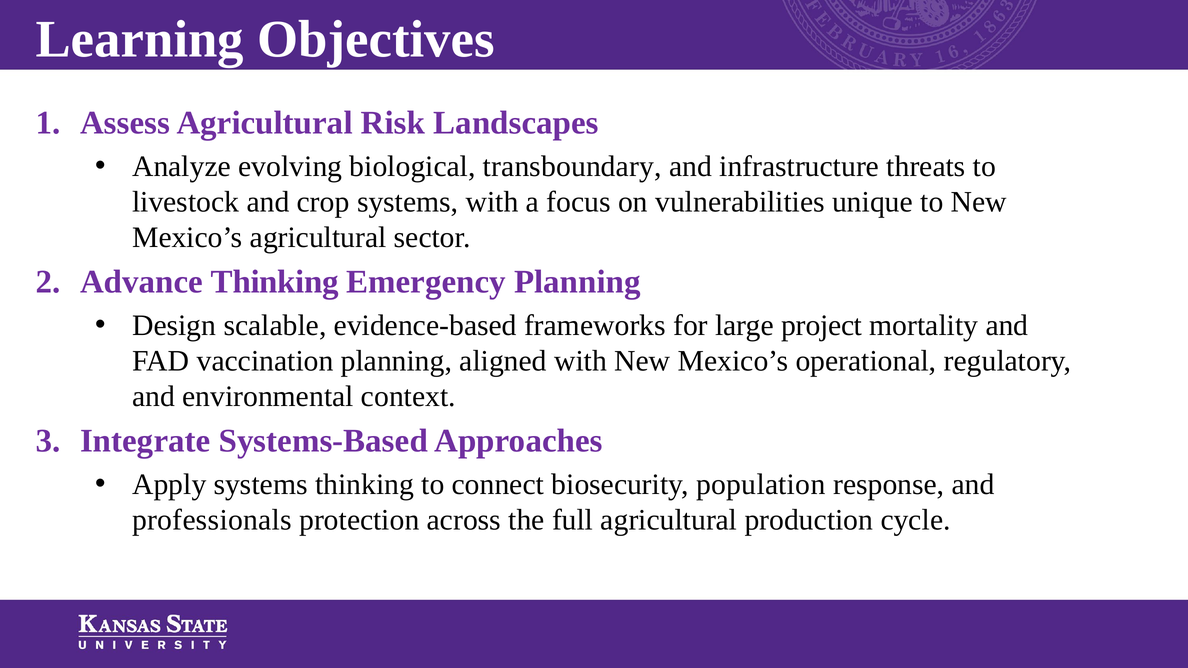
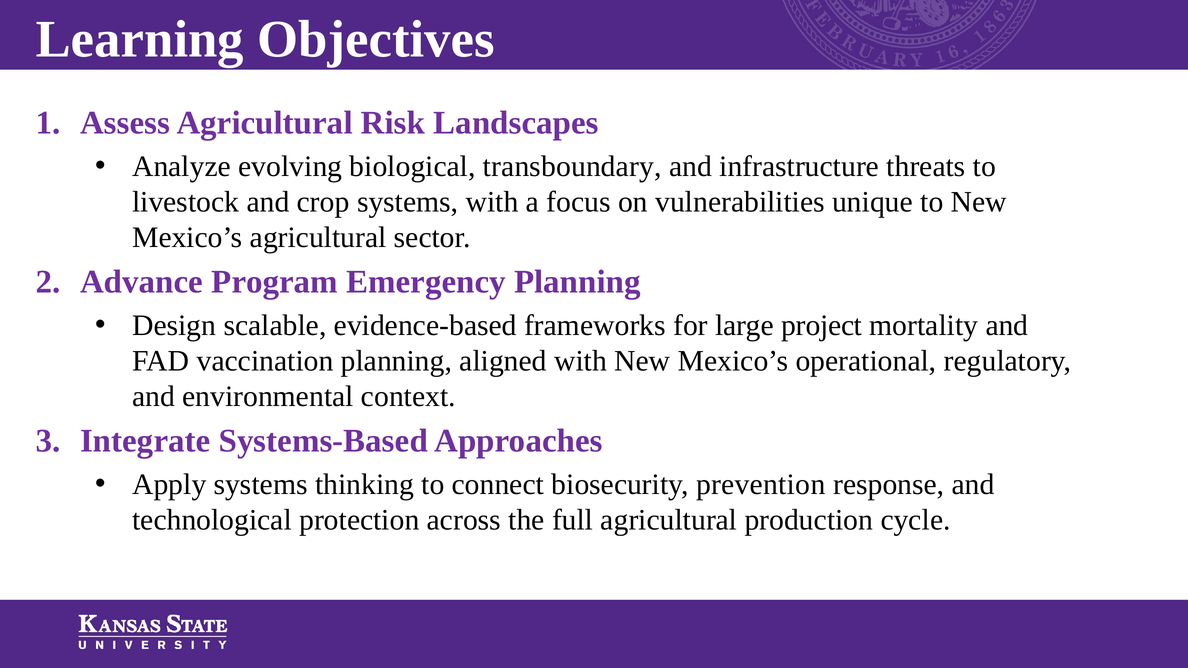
Advance Thinking: Thinking -> Program
population: population -> prevention
professionals: professionals -> technological
